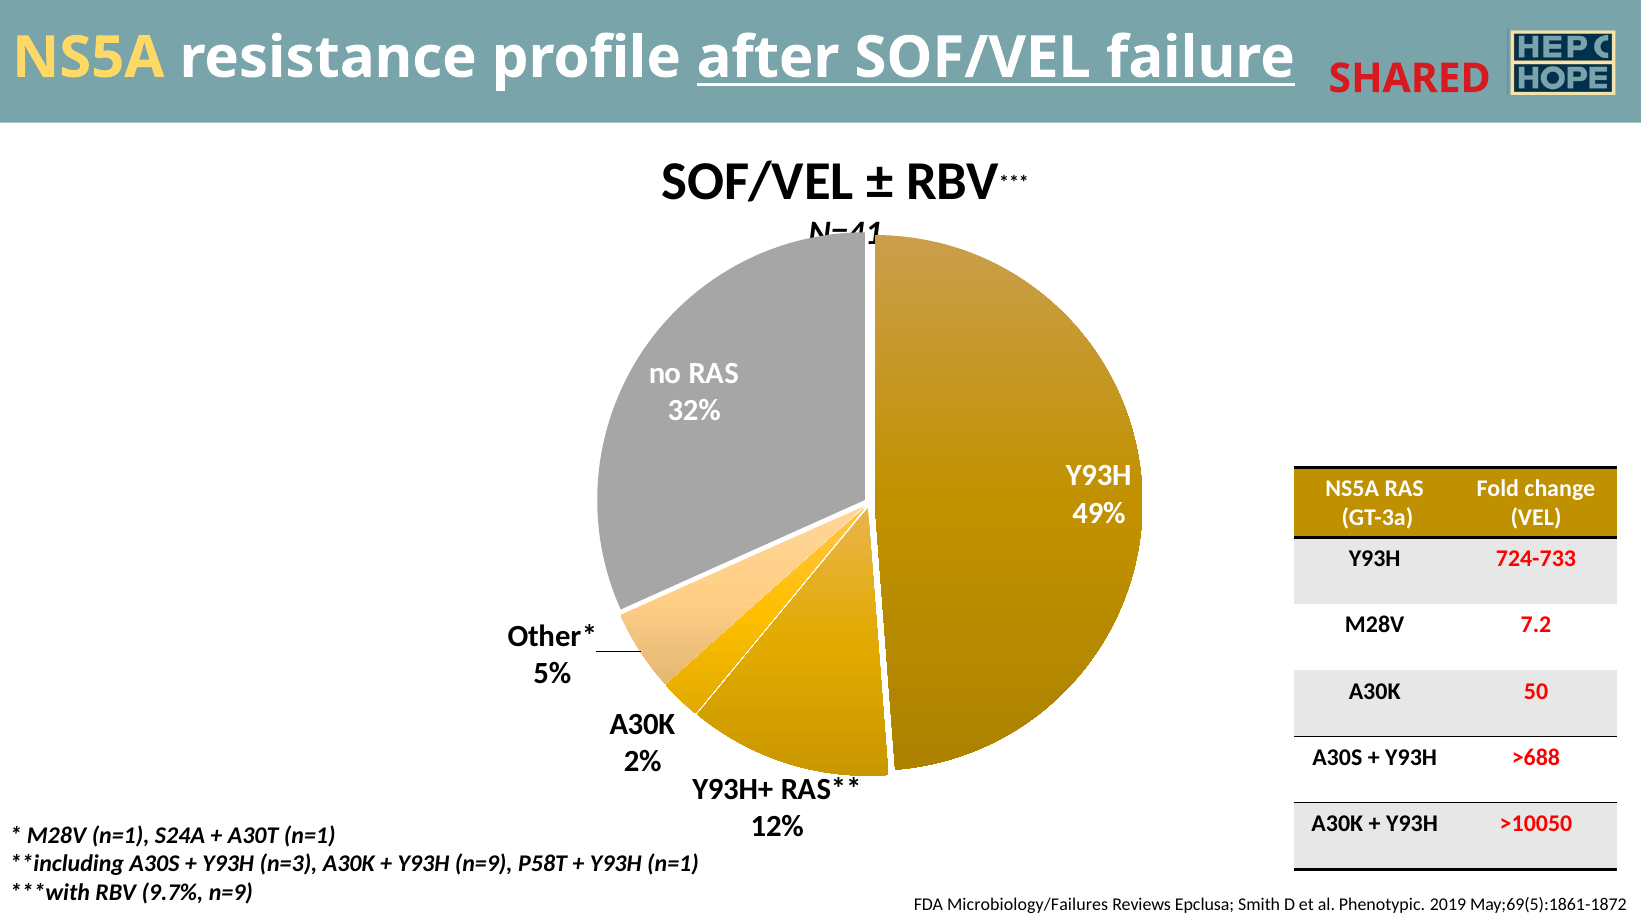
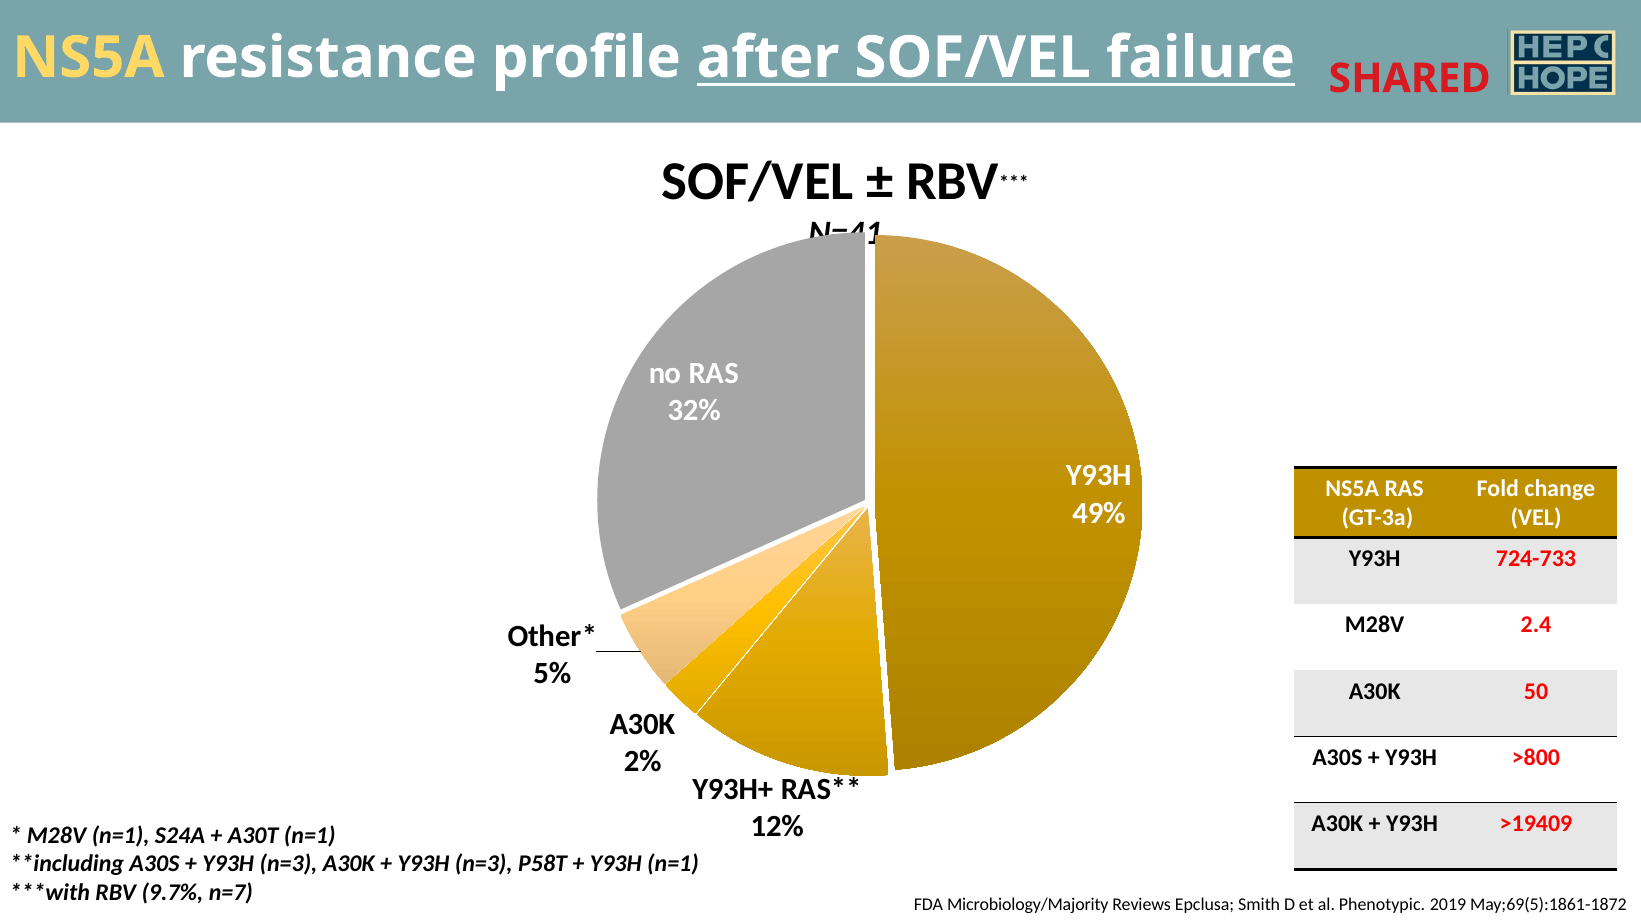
7.2: 7.2 -> 2.4
>688: >688 -> >800
>10050: >10050 -> >19409
n=9 at (484, 864): n=9 -> n=3
9.7% n=9: n=9 -> n=7
Microbiology/Failures: Microbiology/Failures -> Microbiology/Majority
